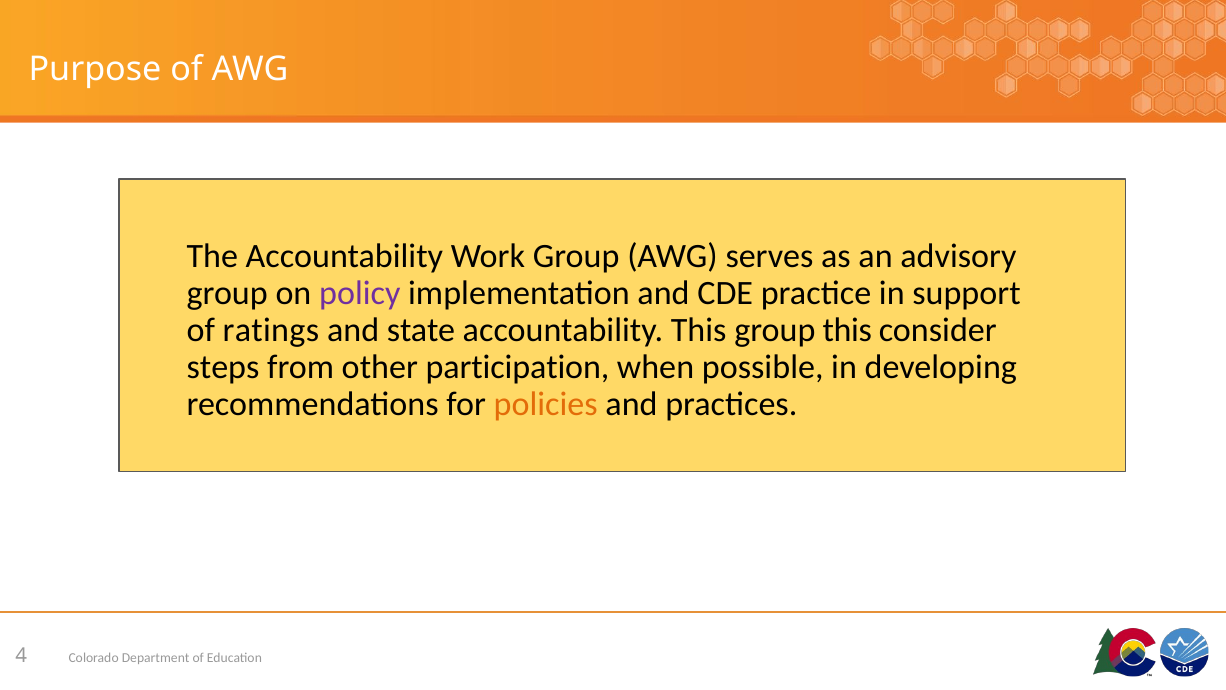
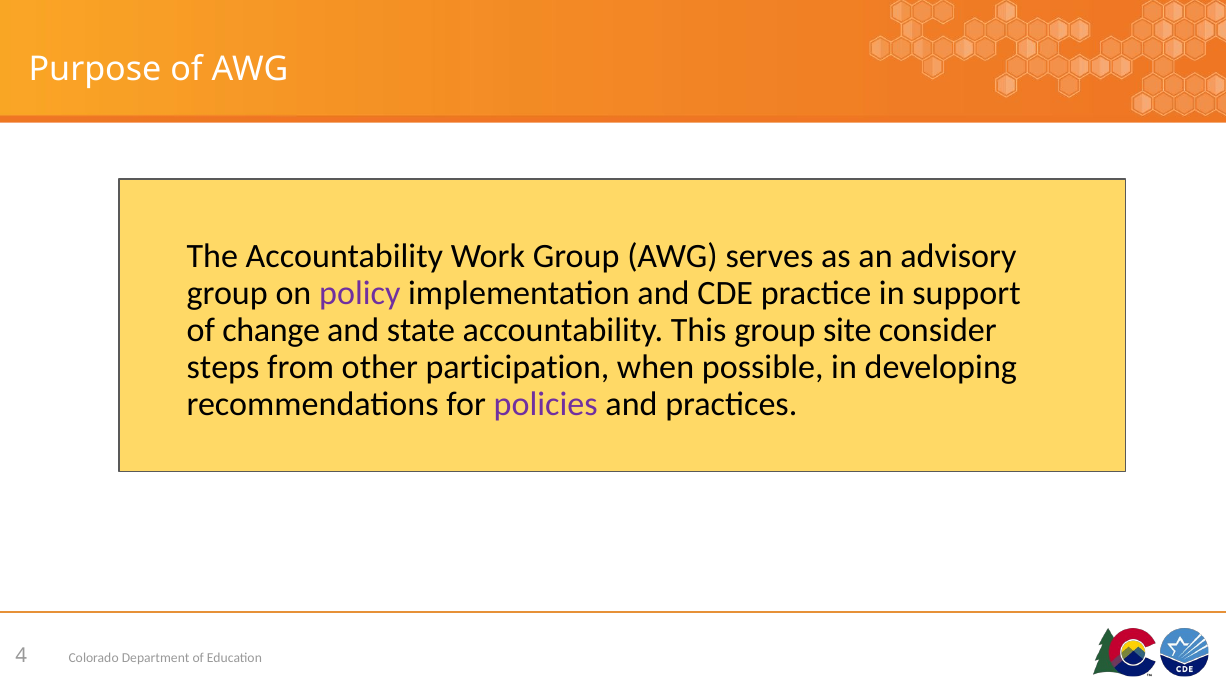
ratings: ratings -> change
group this: this -> site
policies colour: orange -> purple
